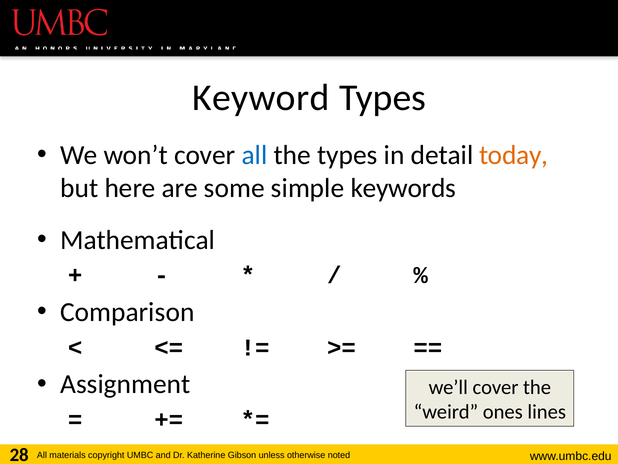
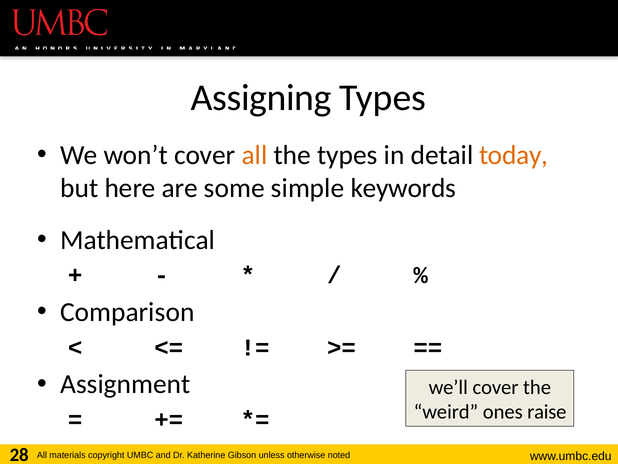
Keyword: Keyword -> Assigning
all at (254, 155) colour: blue -> orange
lines: lines -> raise
